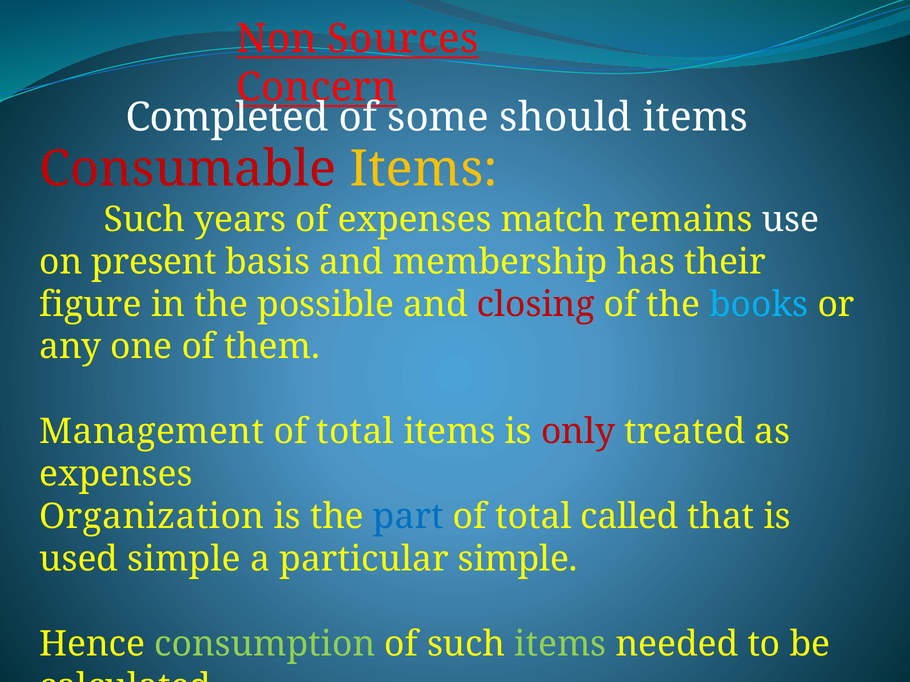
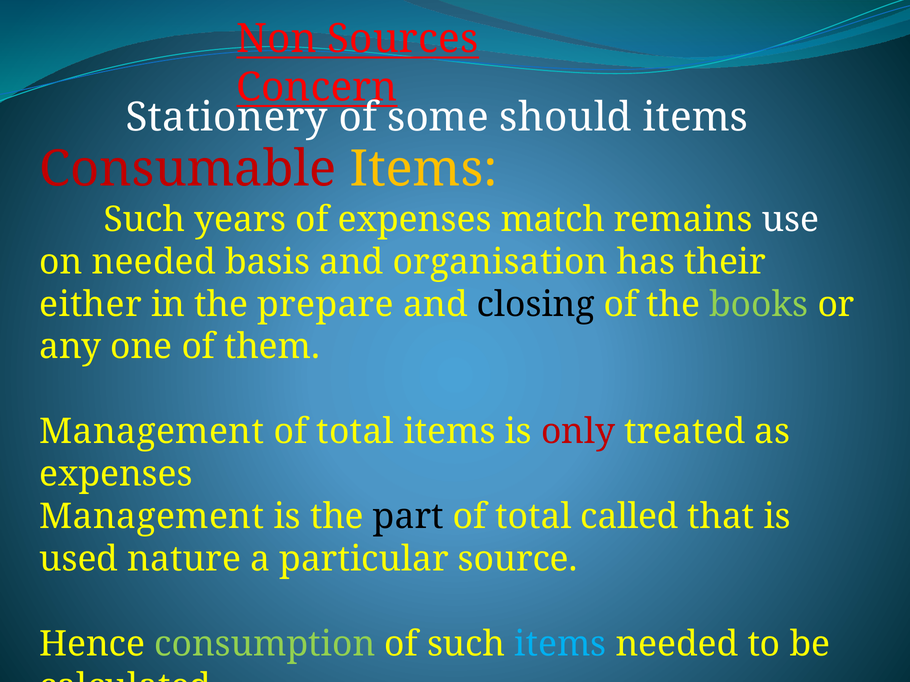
Completed: Completed -> Stationery
on present: present -> needed
membership: membership -> organisation
figure: figure -> either
possible: possible -> prepare
closing colour: red -> black
books colour: light blue -> light green
Organization at (152, 517): Organization -> Management
part colour: blue -> black
used simple: simple -> nature
particular simple: simple -> source
items at (560, 644) colour: light green -> light blue
